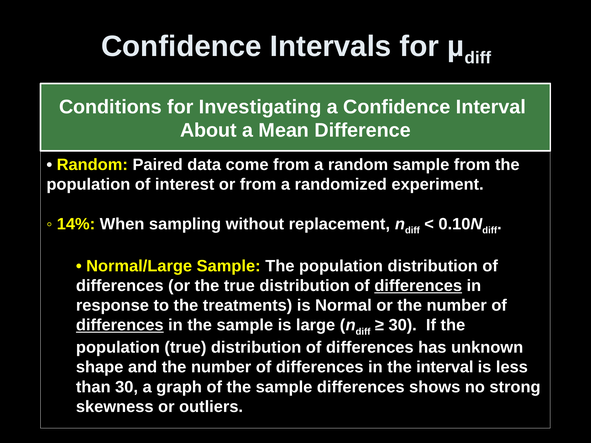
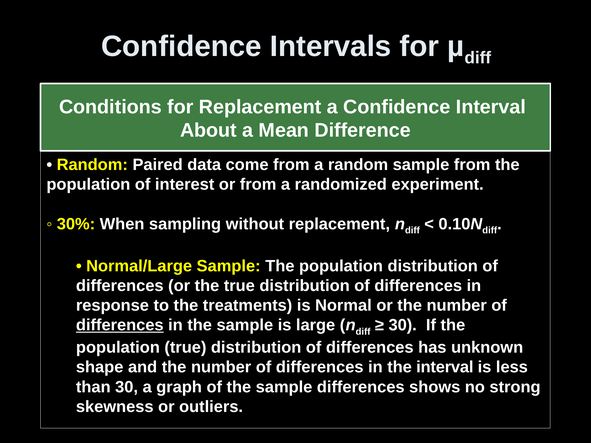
for Investigating: Investigating -> Replacement
14%: 14% -> 30%
differences at (418, 286) underline: present -> none
